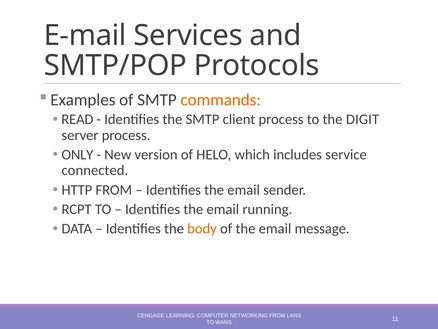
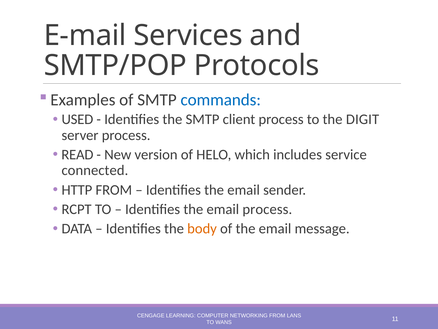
commands colour: orange -> blue
READ: READ -> USED
ONLY: ONLY -> READ
email running: running -> process
